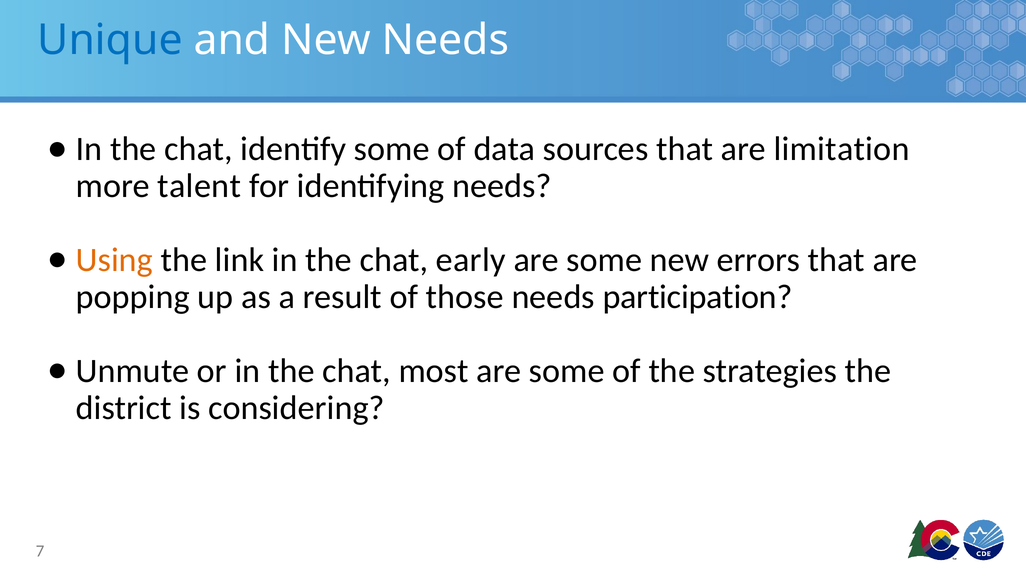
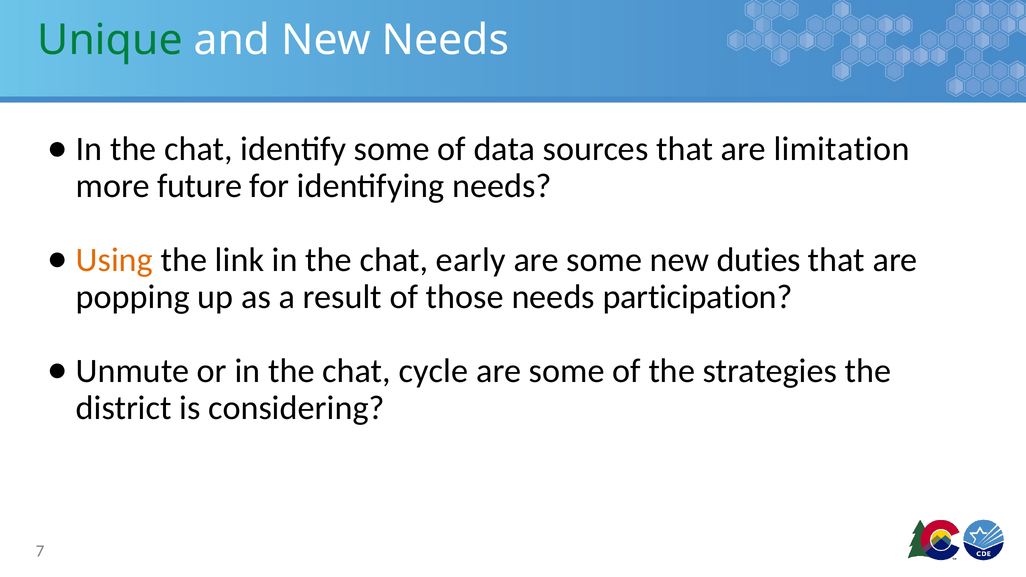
Unique colour: blue -> green
talent: talent -> future
errors: errors -> duties
most: most -> cycle
